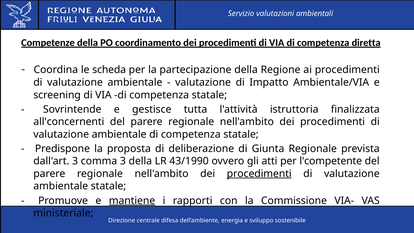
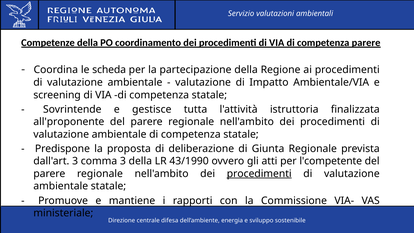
competenza diretta: diretta -> parere
all'concernenti: all'concernenti -> all'proponente
mantiene underline: present -> none
